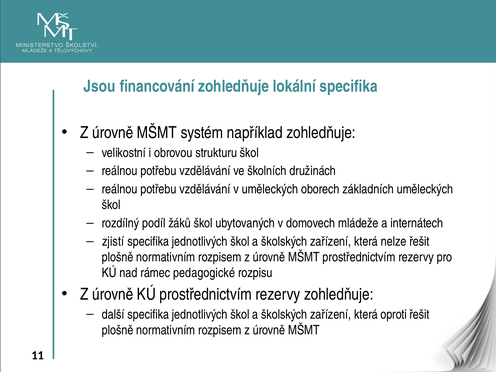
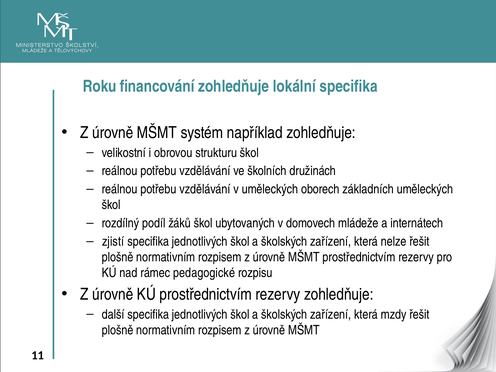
Jsou: Jsou -> Roku
oproti: oproti -> mzdy
